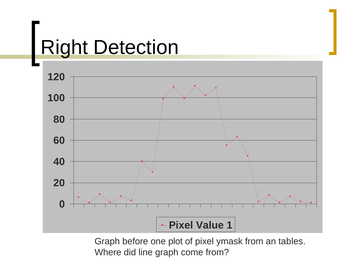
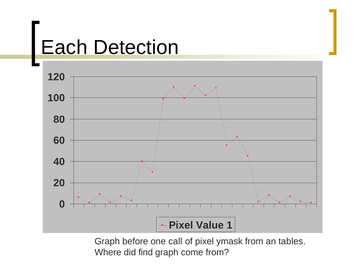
Right: Right -> Each
plot: plot -> call
line: line -> find
